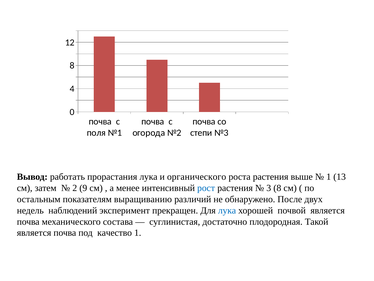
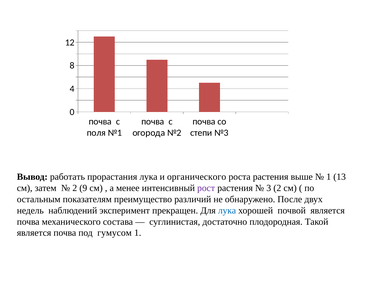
рост colour: blue -> purple
3 8: 8 -> 2
выращиванию: выращиванию -> преимущество
качество: качество -> гумусом
